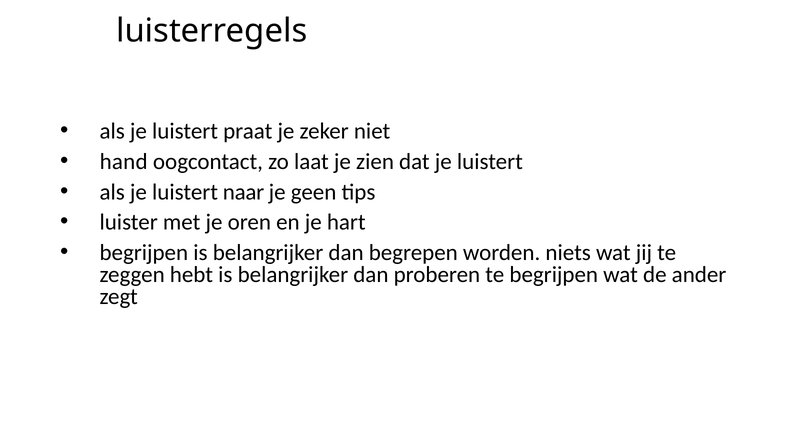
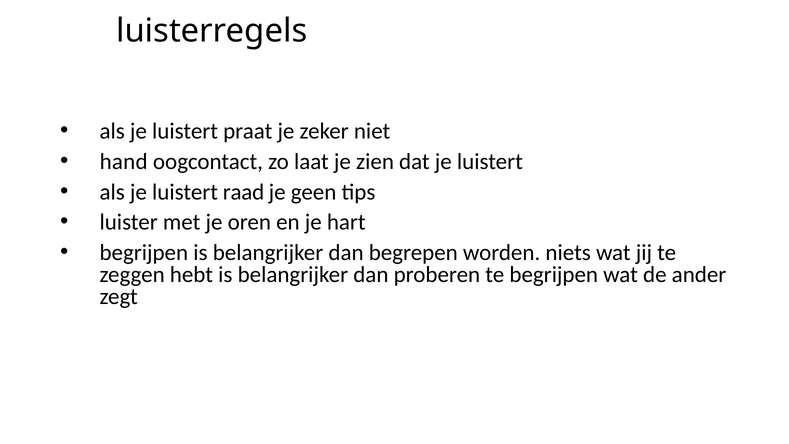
naar: naar -> raad
